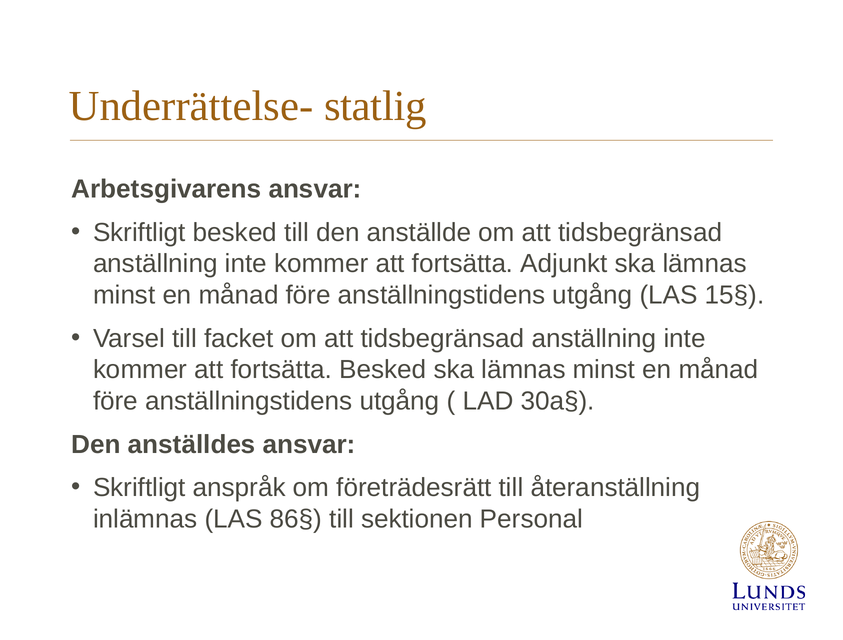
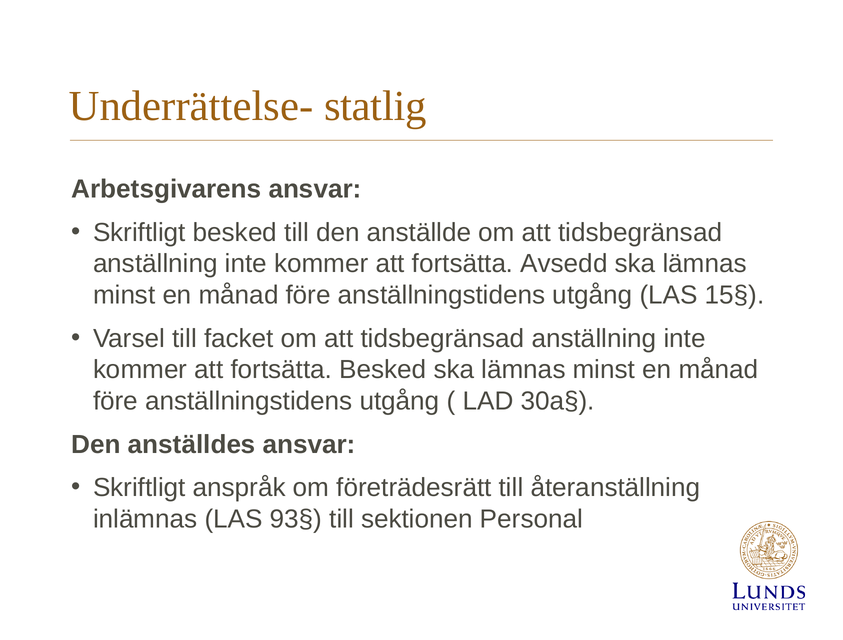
Adjunkt: Adjunkt -> Avsedd
86§: 86§ -> 93§
